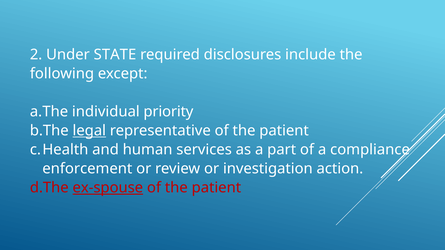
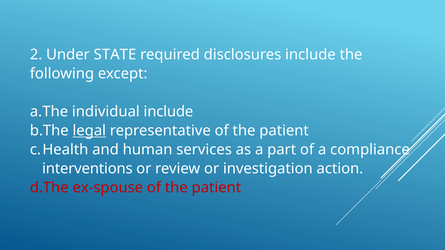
individual priority: priority -> include
enforcement: enforcement -> interventions
ex-spouse underline: present -> none
